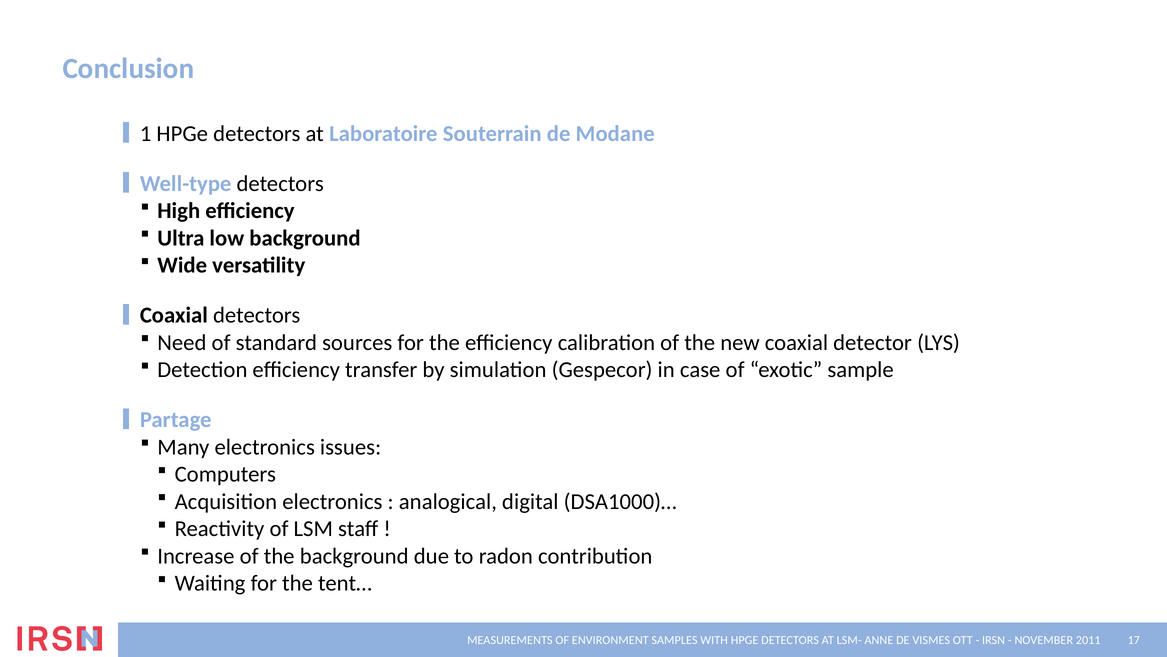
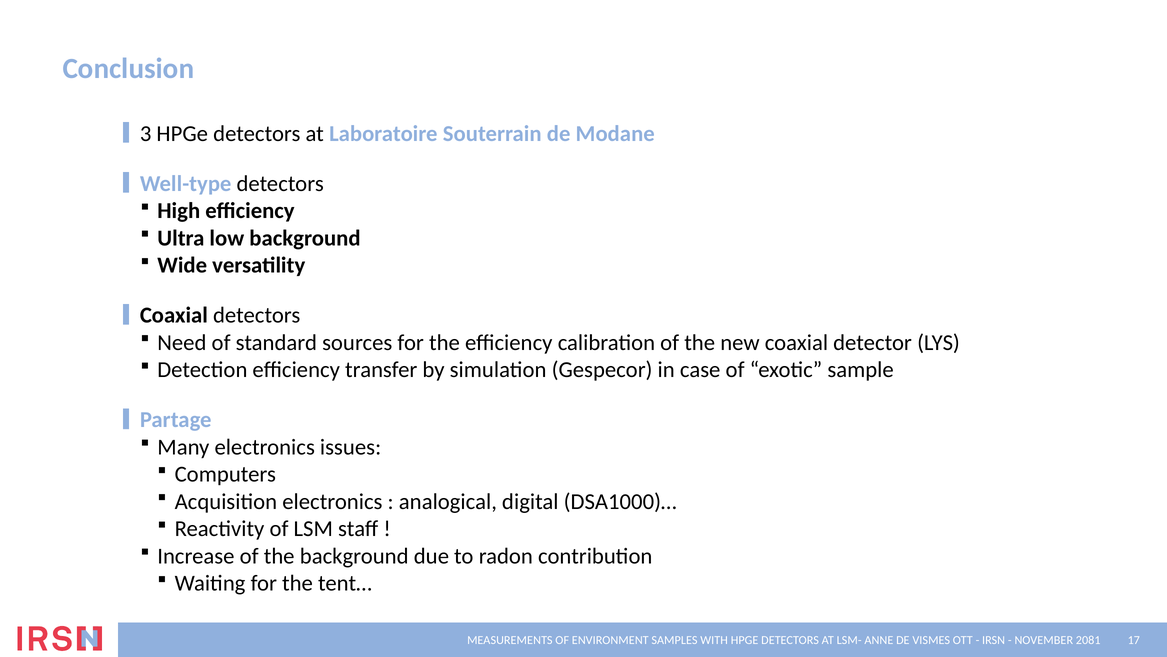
1: 1 -> 3
2011: 2011 -> 2081
